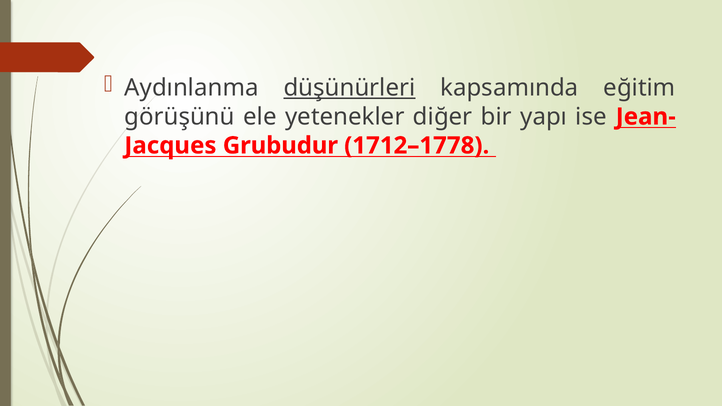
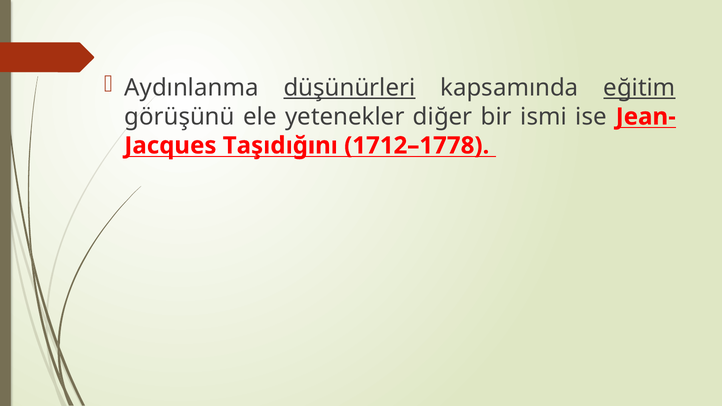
eğitim underline: none -> present
yapı: yapı -> ismi
Grubudur: Grubudur -> Taşıdığını
